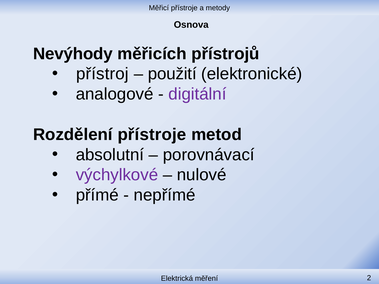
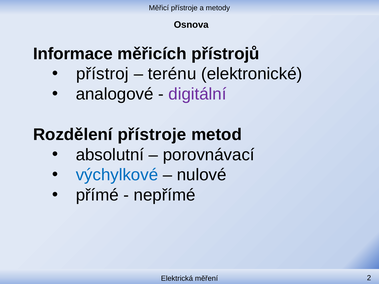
Nevýhody: Nevýhody -> Informace
použití: použití -> terénu
výchylkové colour: purple -> blue
